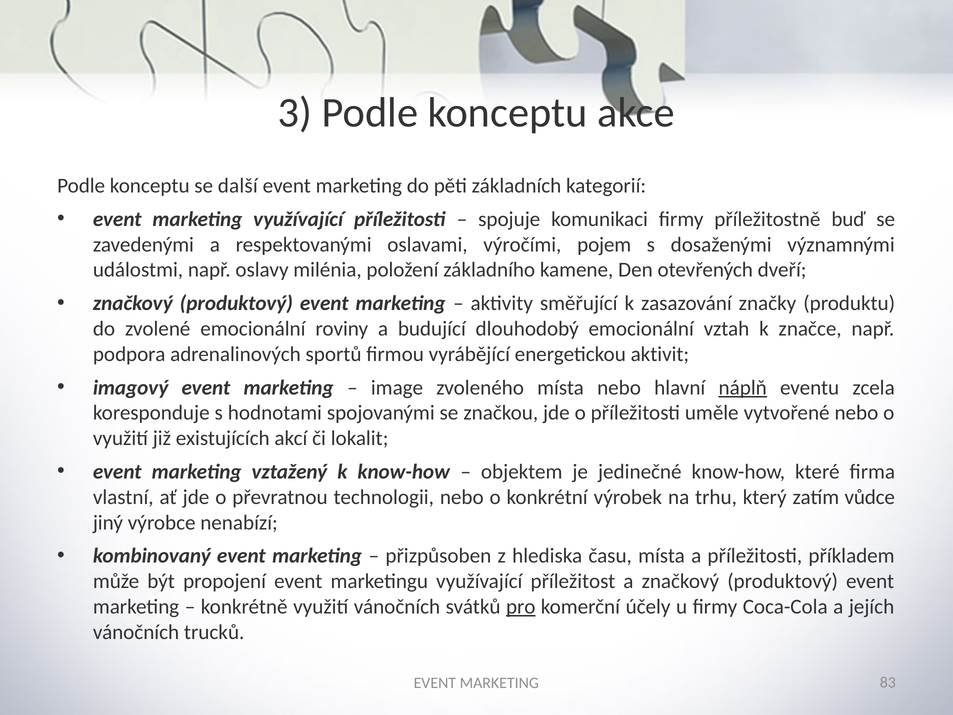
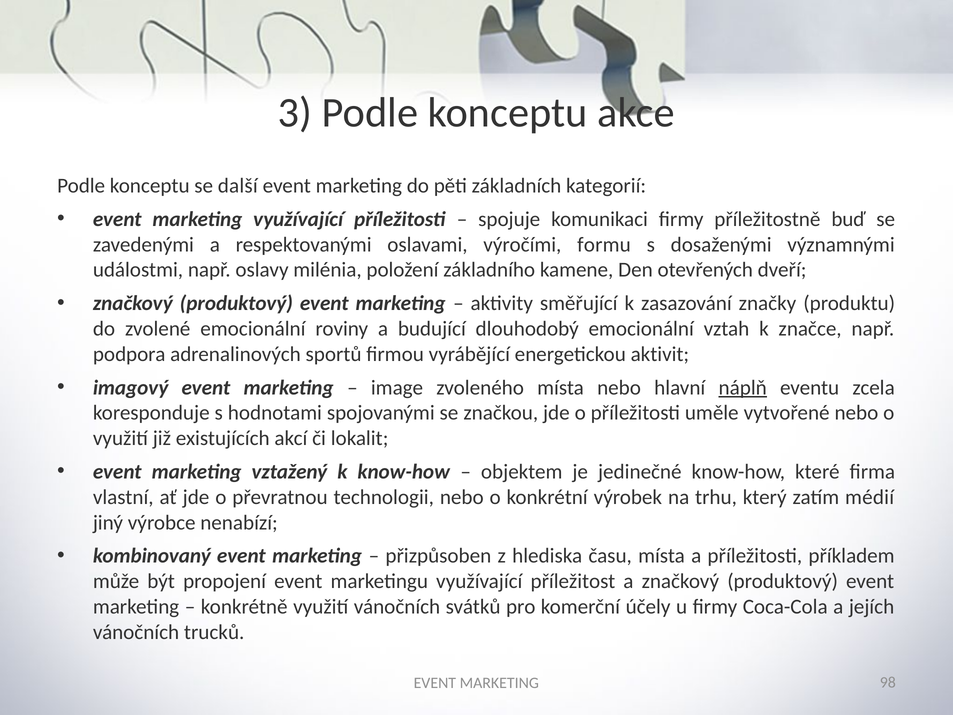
pojem: pojem -> formu
vůdce: vůdce -> médií
pro underline: present -> none
83: 83 -> 98
